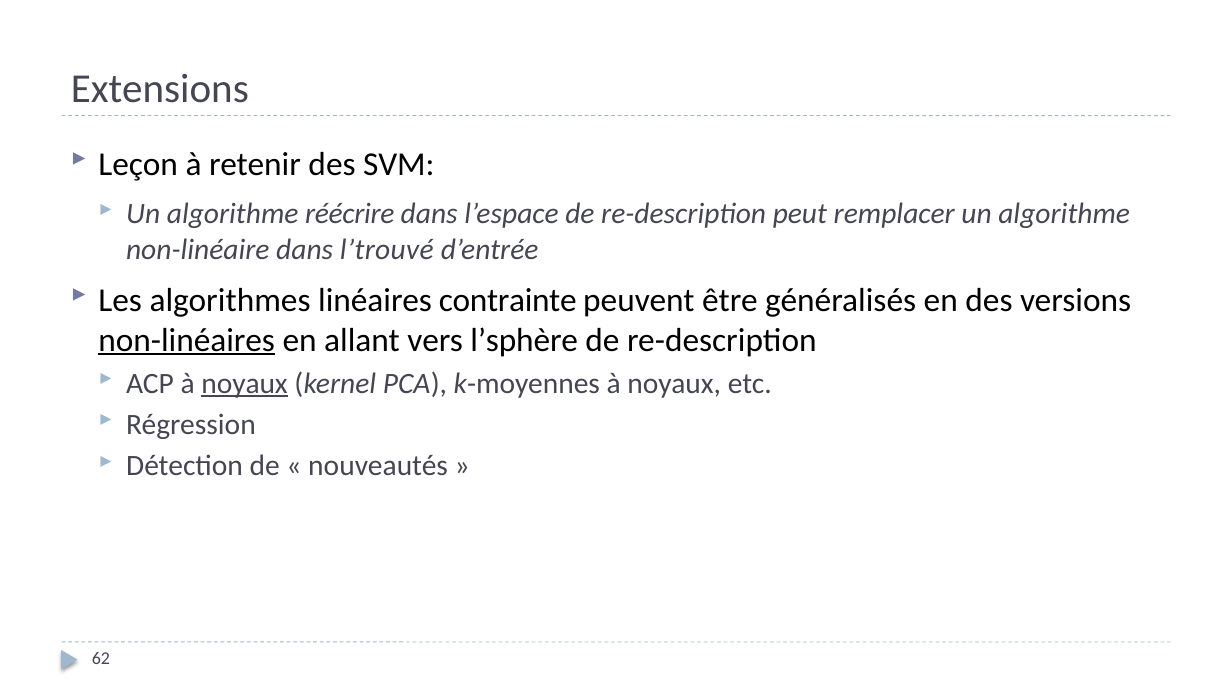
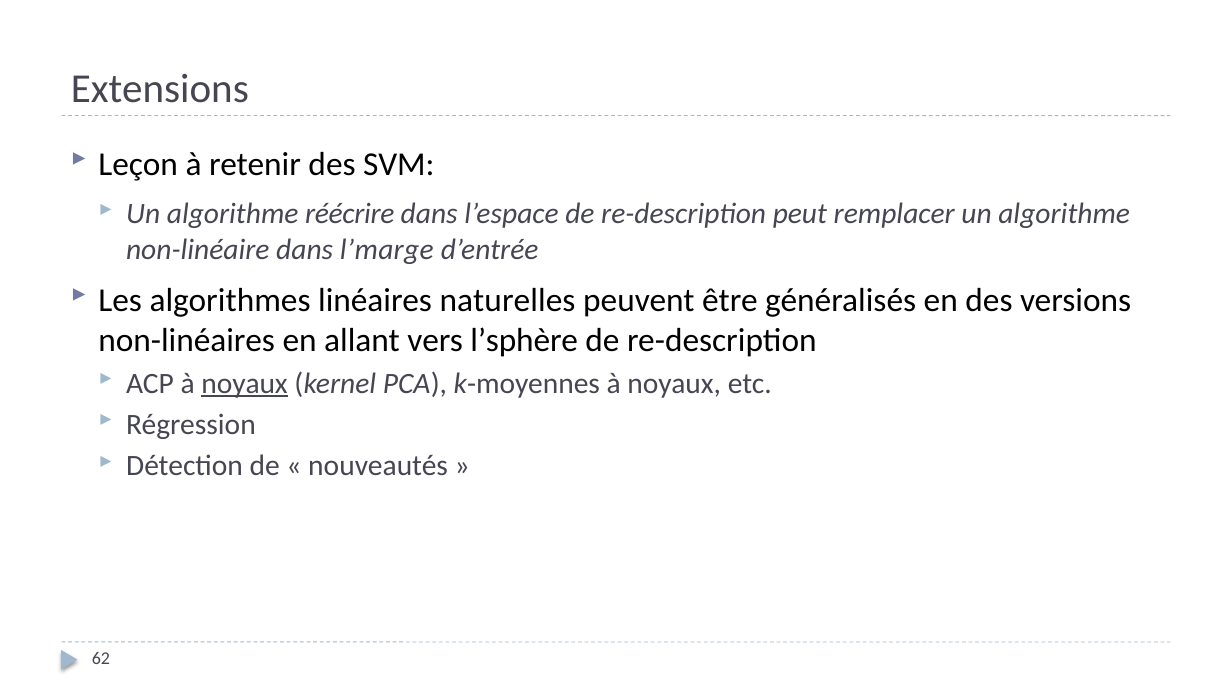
l’trouvé: l’trouvé -> l’marge
contrainte: contrainte -> naturelles
non-linéaires underline: present -> none
